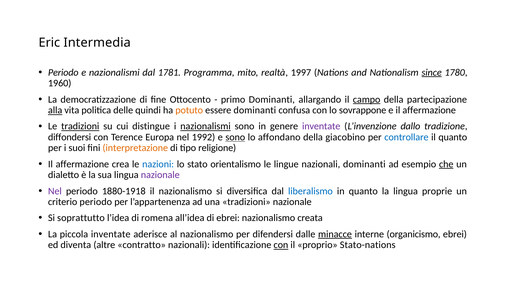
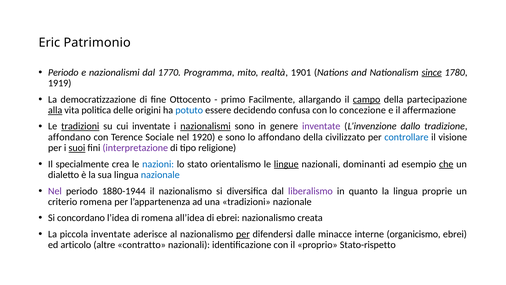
Intermedia: Intermedia -> Patrimonio
1781: 1781 -> 1770
1997: 1997 -> 1901
1960: 1960 -> 1919
primo Dominanti: Dominanti -> Facilmente
quindi: quindi -> origini
potuto colour: orange -> blue
essere dominanti: dominanti -> decidendo
sovrappone: sovrappone -> concezione
cui distingue: distingue -> inventate
diffondersi at (70, 137): diffondersi -> affondano
Europa: Europa -> Sociale
1992: 1992 -> 1920
sono at (235, 137) underline: present -> none
giacobino: giacobino -> civilizzato
il quanto: quanto -> visione
suoi underline: none -> present
interpretazione colour: orange -> purple
affermazione at (82, 164): affermazione -> specialmente
lingue underline: none -> present
nazionale at (160, 175) colour: purple -> blue
1880-1918: 1880-1918 -> 1880-1944
liberalismo colour: blue -> purple
criterio periodo: periodo -> romena
soprattutto: soprattutto -> concordano
per at (243, 234) underline: none -> present
minacce underline: present -> none
diventa: diventa -> articolo
con at (281, 245) underline: present -> none
Stato-nations: Stato-nations -> Stato-rispetto
